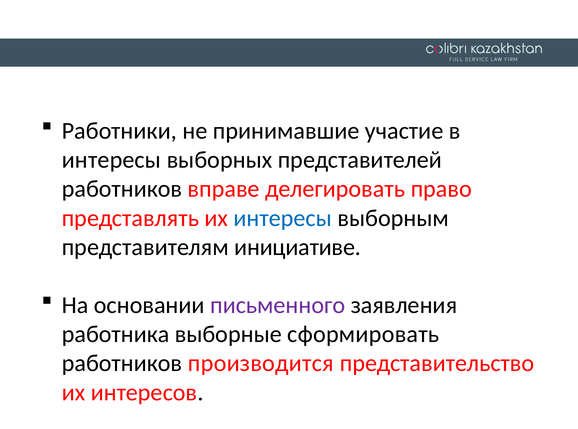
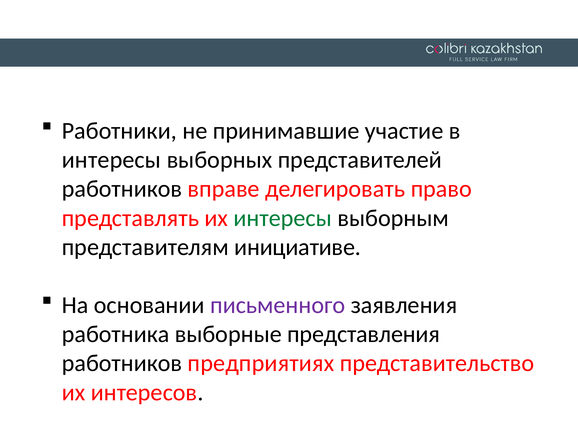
интересы at (283, 218) colour: blue -> green
сформировать: сформировать -> представления
производится: производится -> предприятиях
